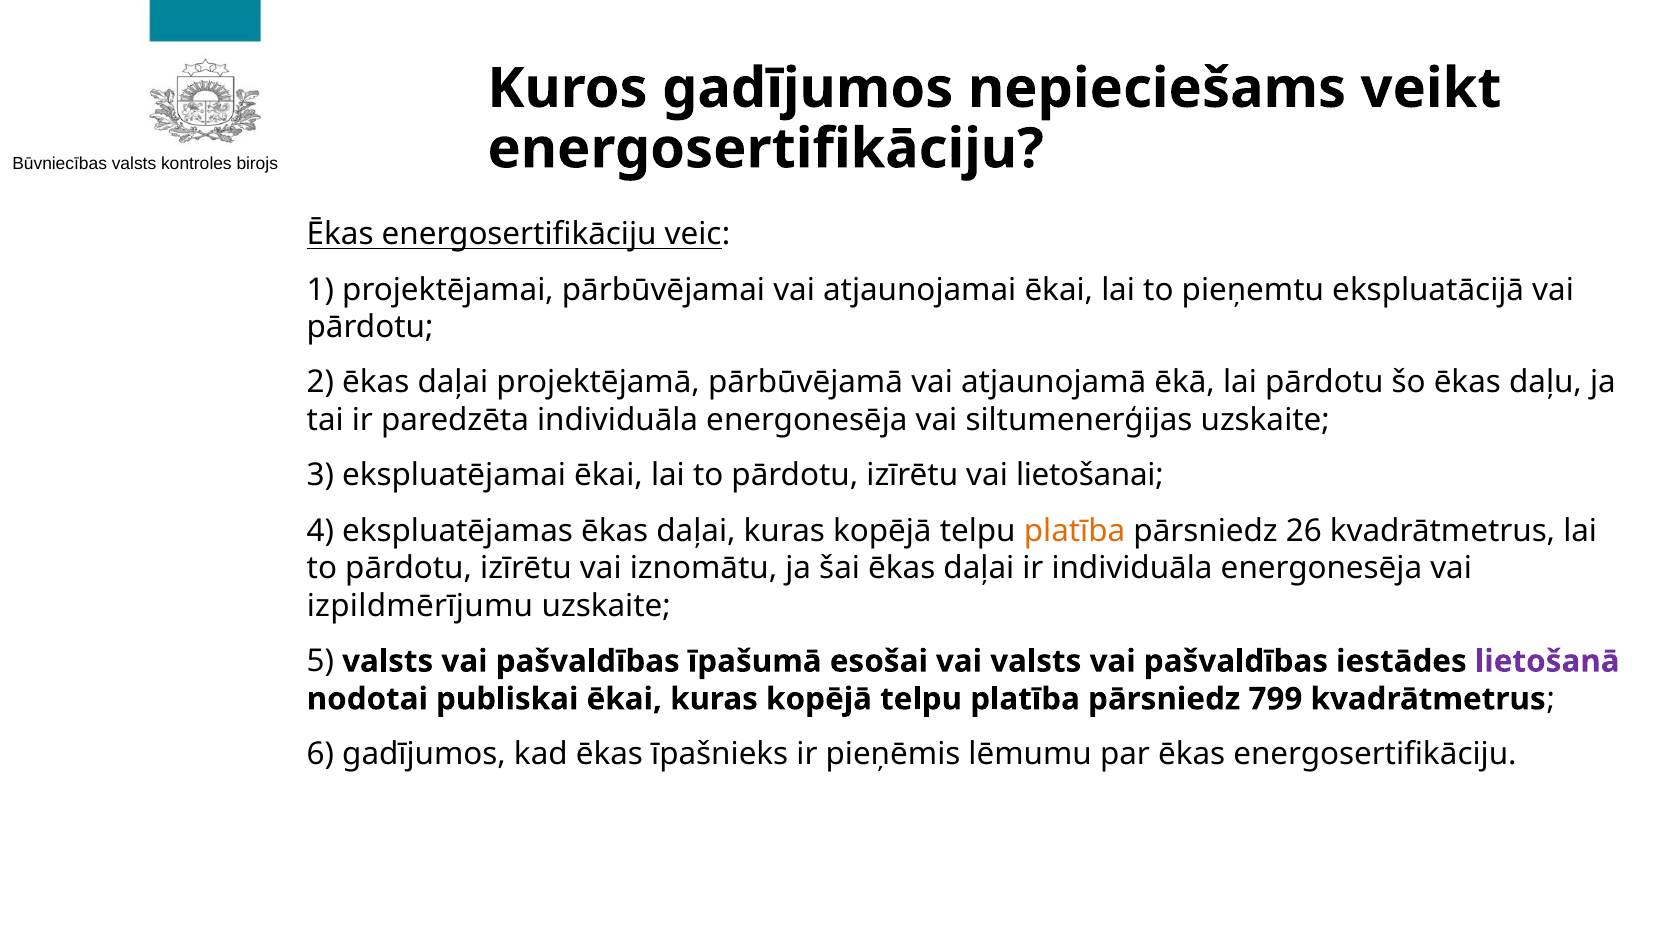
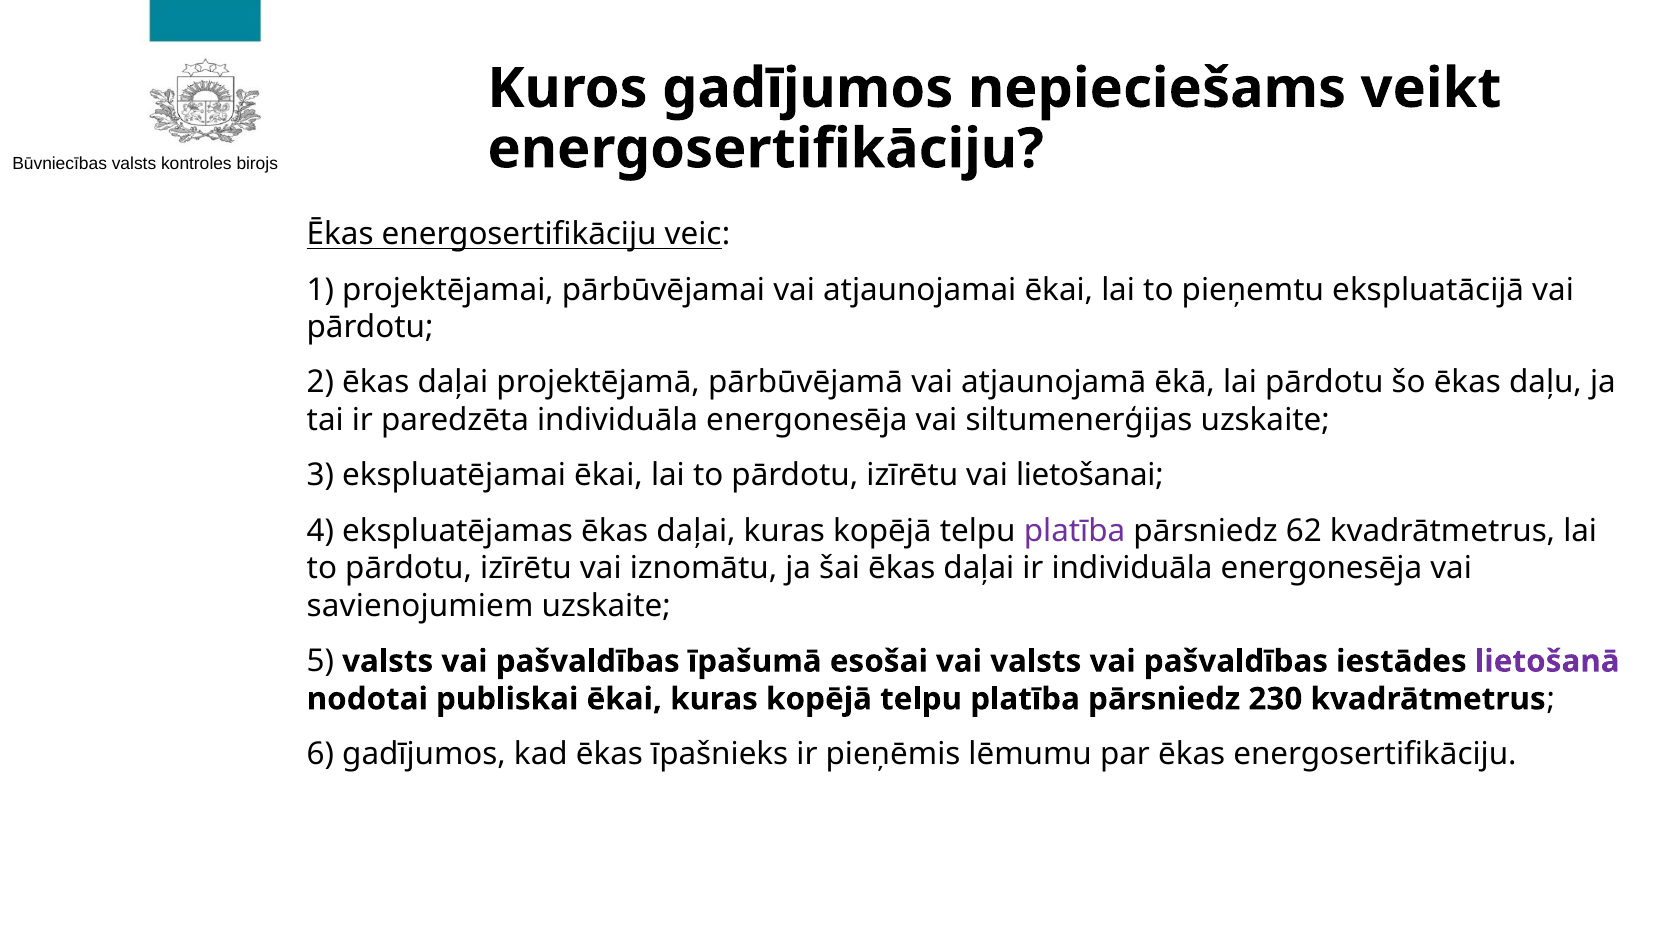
platība at (1075, 531) colour: orange -> purple
26: 26 -> 62
izpildmērījumu: izpildmērījumu -> savienojumiem
799: 799 -> 230
